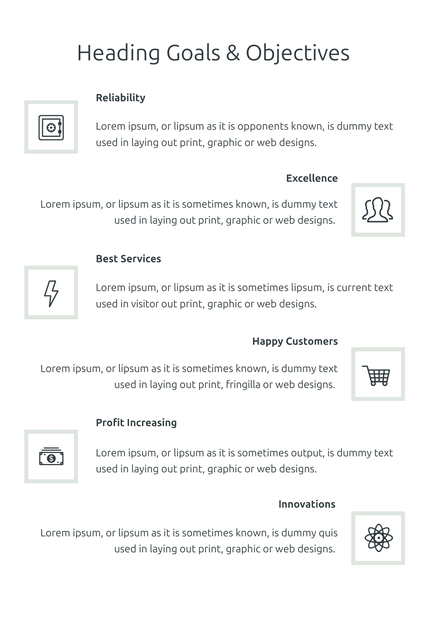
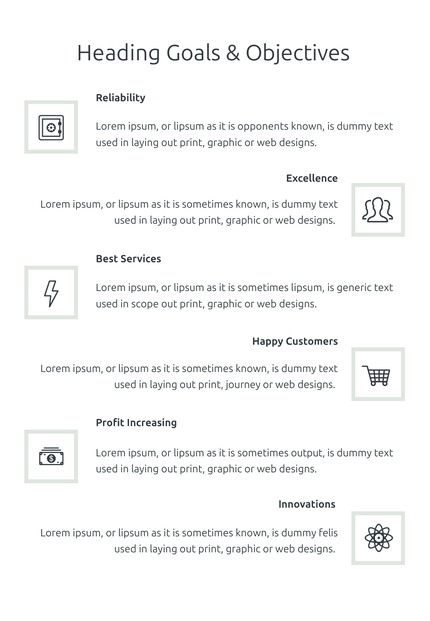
current: current -> generic
visitor: visitor -> scope
fringilla: fringilla -> journey
quis: quis -> felis
